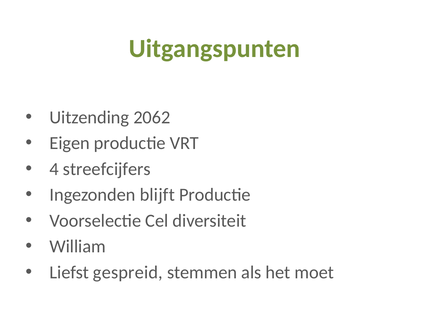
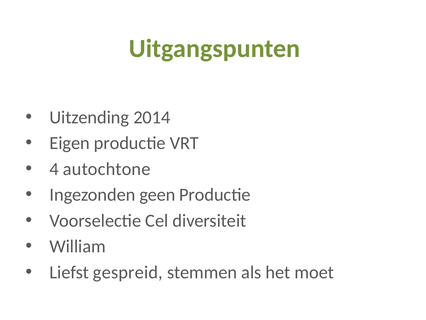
2062: 2062 -> 2014
streefcijfers: streefcijfers -> autochtone
blijft: blijft -> geen
